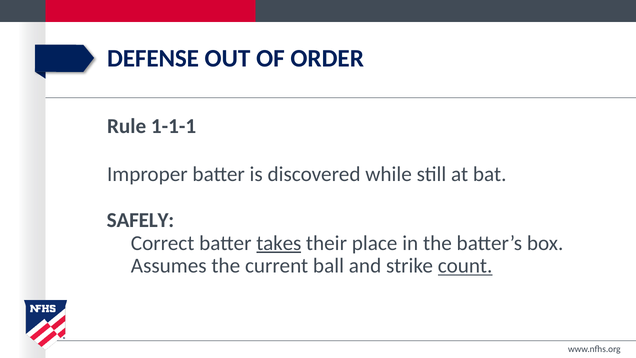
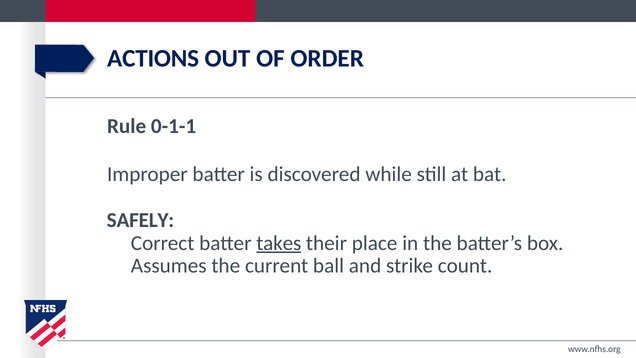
DEFENSE: DEFENSE -> ACTIONS
1-1-1: 1-1-1 -> 0-1-1
count underline: present -> none
